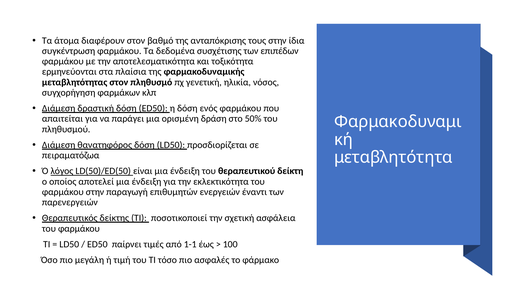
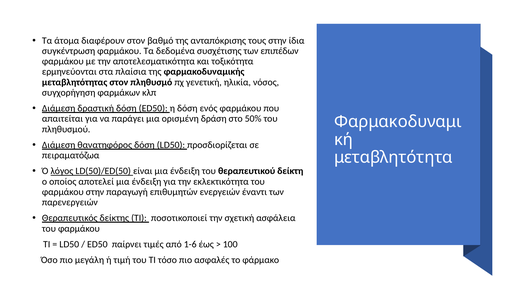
1-1: 1-1 -> 1-6
